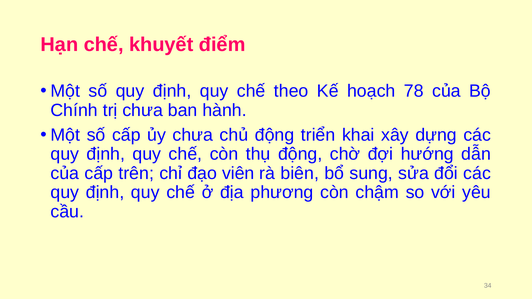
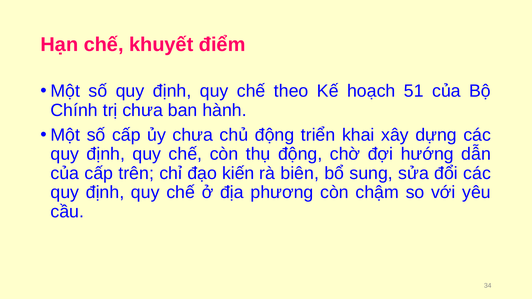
78: 78 -> 51
viên: viên -> kiến
